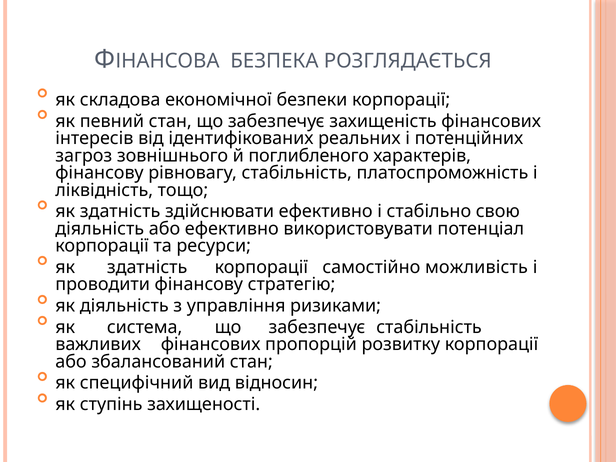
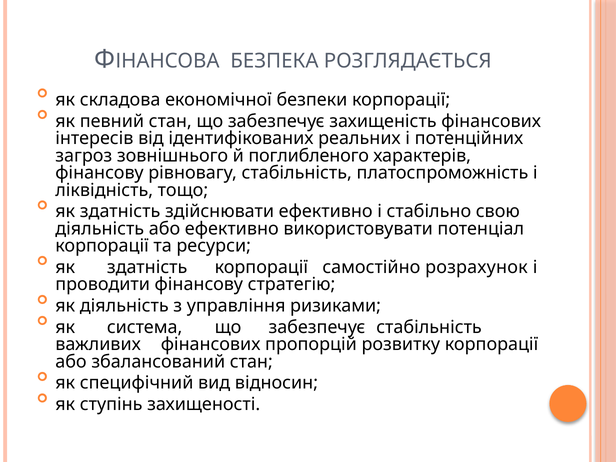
можливість: можливість -> розрахунок
